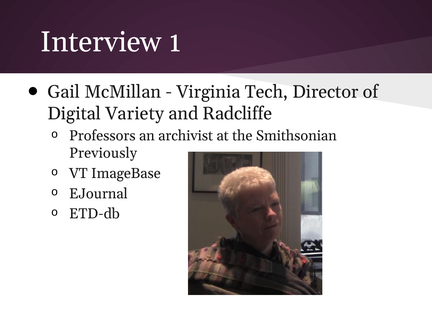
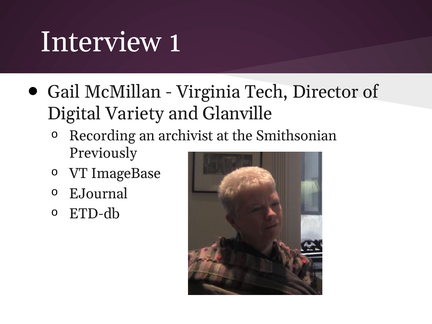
Radcliffe: Radcliffe -> Glanville
Professors: Professors -> Recording
